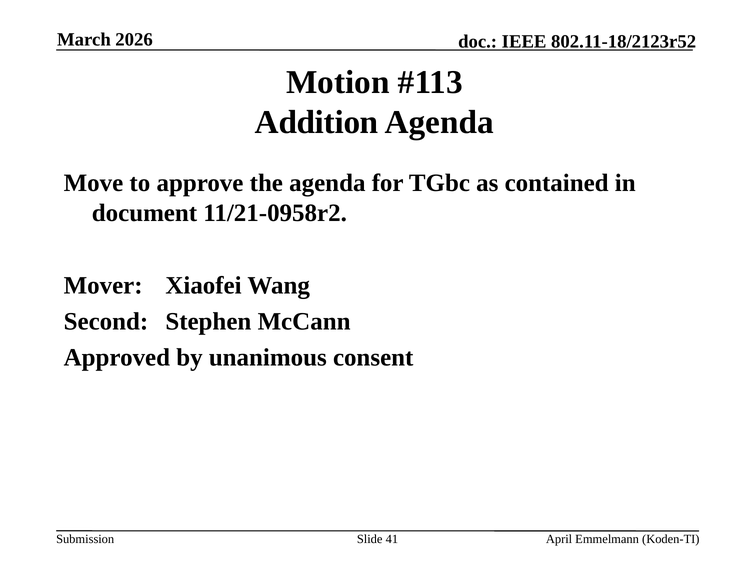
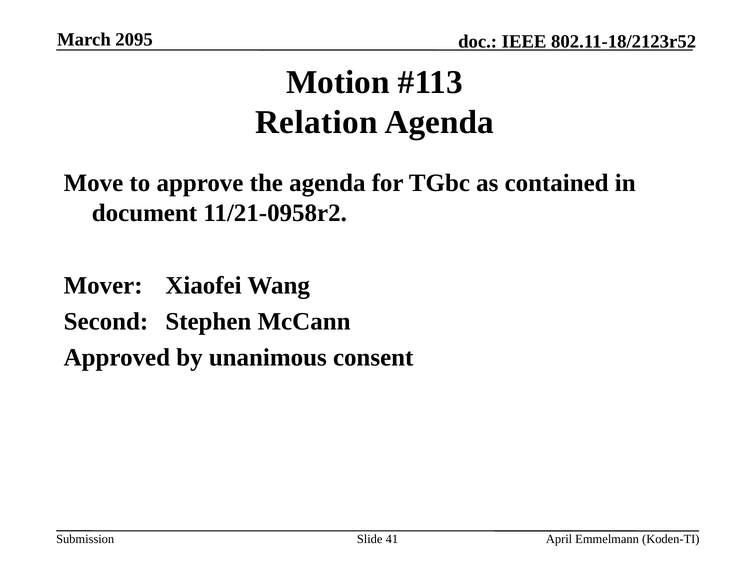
2026: 2026 -> 2095
Addition: Addition -> Relation
